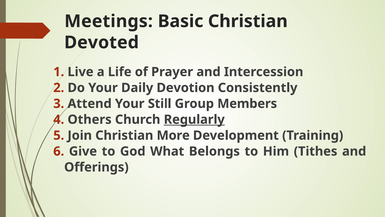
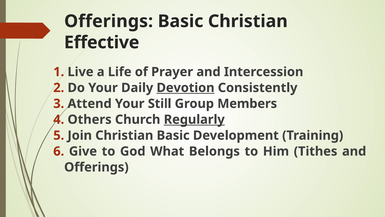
Meetings at (109, 21): Meetings -> Offerings
Devoted: Devoted -> Effective
Devotion underline: none -> present
Christian More: More -> Basic
